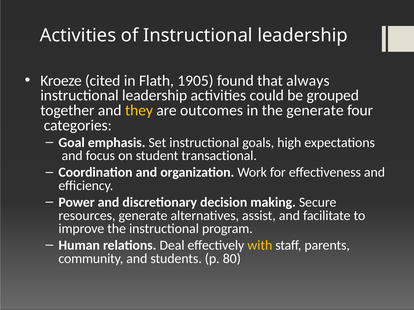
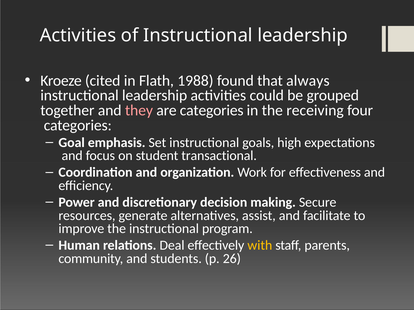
1905: 1905 -> 1988
they colour: yellow -> pink
are outcomes: outcomes -> categories
the generate: generate -> receiving
80: 80 -> 26
